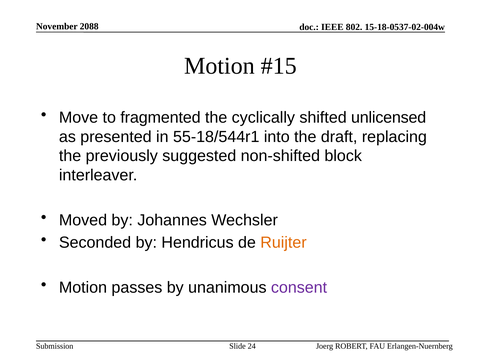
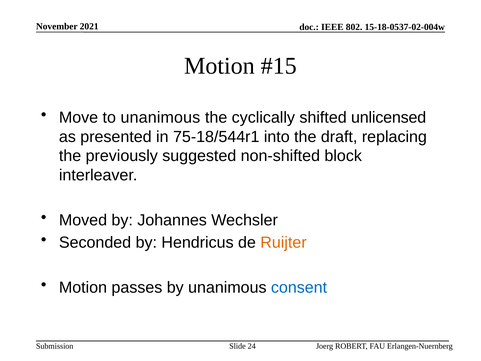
2088: 2088 -> 2021
to fragmented: fragmented -> unanimous
55-18/544r1: 55-18/544r1 -> 75-18/544r1
consent colour: purple -> blue
